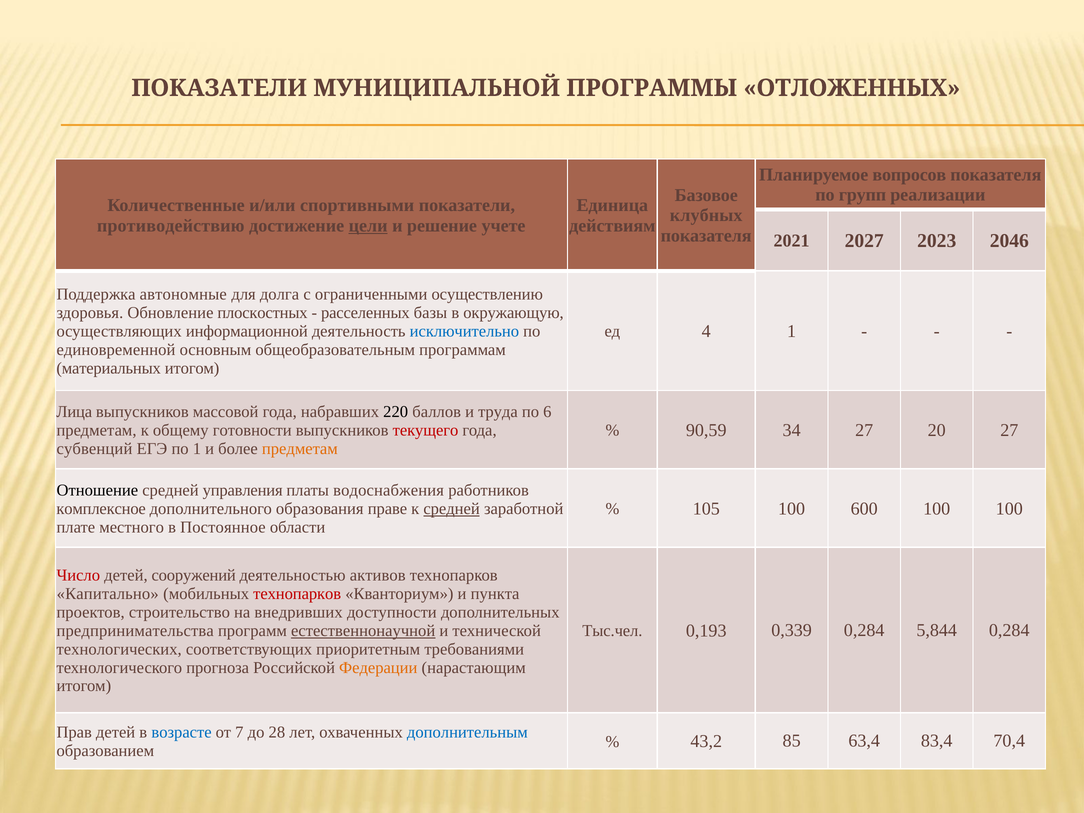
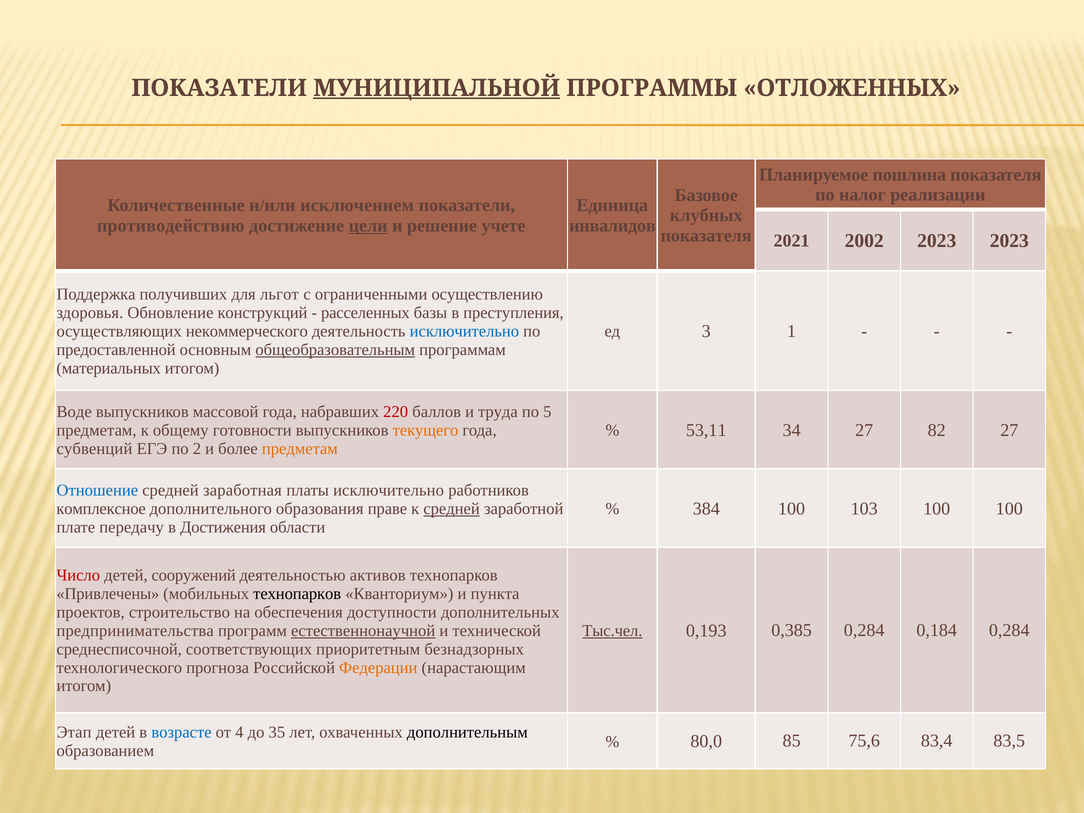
МУНИЦИПАЛЬНОЙ underline: none -> present
вопросов: вопросов -> пошлина
групп: групп -> налог
спортивными: спортивными -> исключением
действиям: действиям -> инвалидов
2027: 2027 -> 2002
2023 2046: 2046 -> 2023
автономные: автономные -> получивших
долга: долга -> льгот
плоскостных: плоскостных -> конструкций
окружающую: окружающую -> преступления
информационной: информационной -> некоммерческого
4: 4 -> 3
единовременной: единовременной -> предоставленной
общеобразовательным underline: none -> present
Лица: Лица -> Воде
220 colour: black -> red
6: 6 -> 5
текущего colour: red -> orange
90,59: 90,59 -> 53,11
20: 20 -> 82
по 1: 1 -> 2
Отношение colour: black -> blue
управления: управления -> заработная
платы водоснабжения: водоснабжения -> исключительно
105: 105 -> 384
600: 600 -> 103
местного: местного -> передачу
Постоянное: Постоянное -> Достижения
Капитально: Капитально -> Привлечены
технопарков at (297, 594) colour: red -> black
внедривших: внедривших -> обеспечения
Тыс.чел underline: none -> present
0,339: 0,339 -> 0,385
5,844: 5,844 -> 0,184
технологических: технологических -> среднесписочной
требованиями: требованиями -> безнадзорных
Прав: Прав -> Этап
7: 7 -> 4
28: 28 -> 35
дополнительным colour: blue -> black
43,2: 43,2 -> 80,0
63,4: 63,4 -> 75,6
70,4: 70,4 -> 83,5
